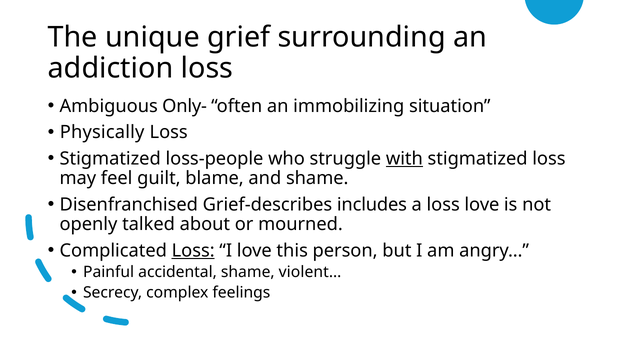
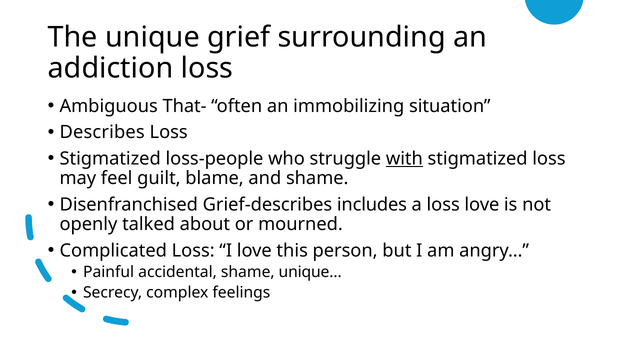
Only-: Only- -> That-
Physically: Physically -> Describes
Loss at (193, 250) underline: present -> none
violent…: violent… -> unique…
